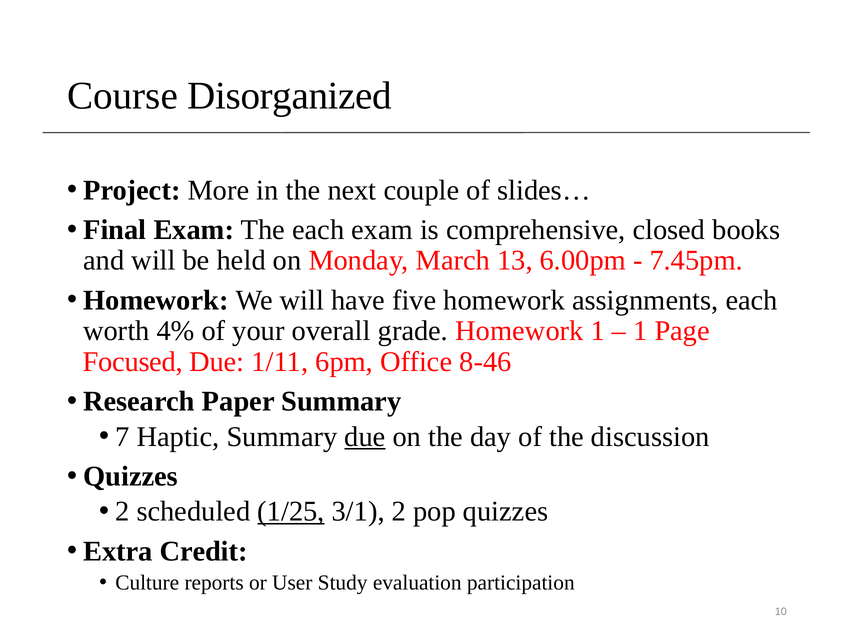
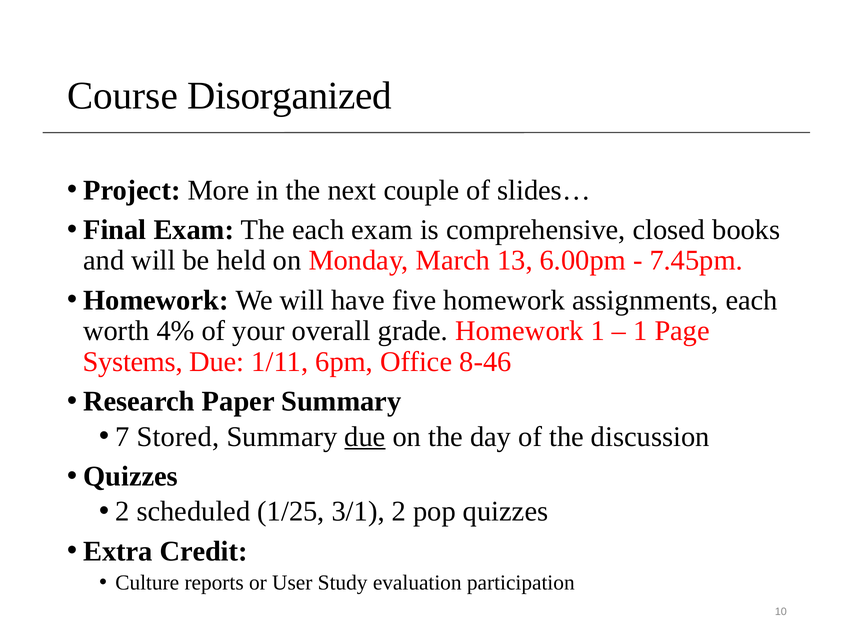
Focused: Focused -> Systems
Haptic: Haptic -> Stored
1/25 underline: present -> none
